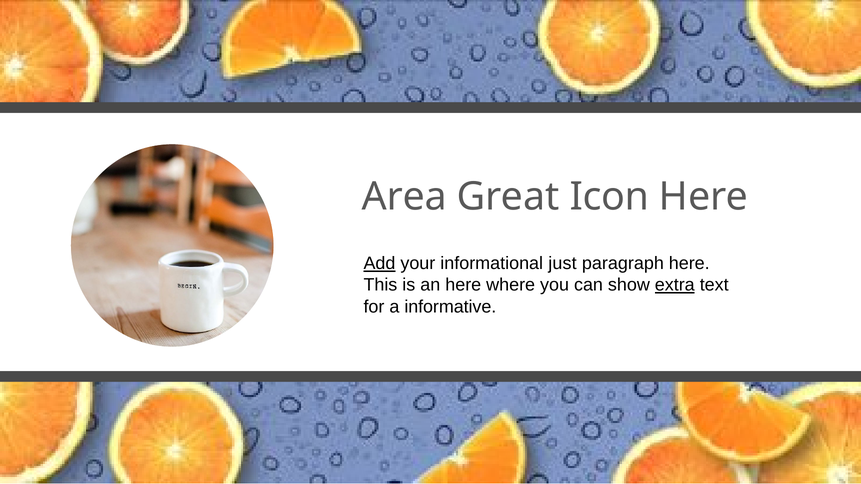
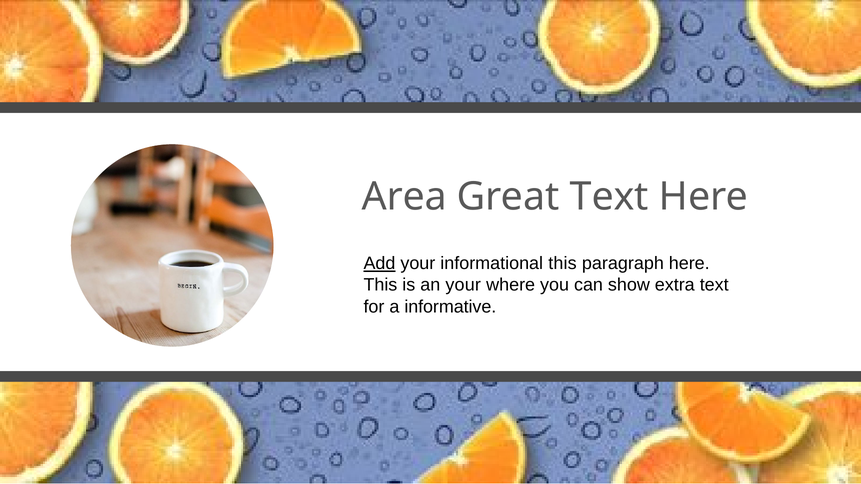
Great Icon: Icon -> Text
informational just: just -> this
an here: here -> your
extra underline: present -> none
